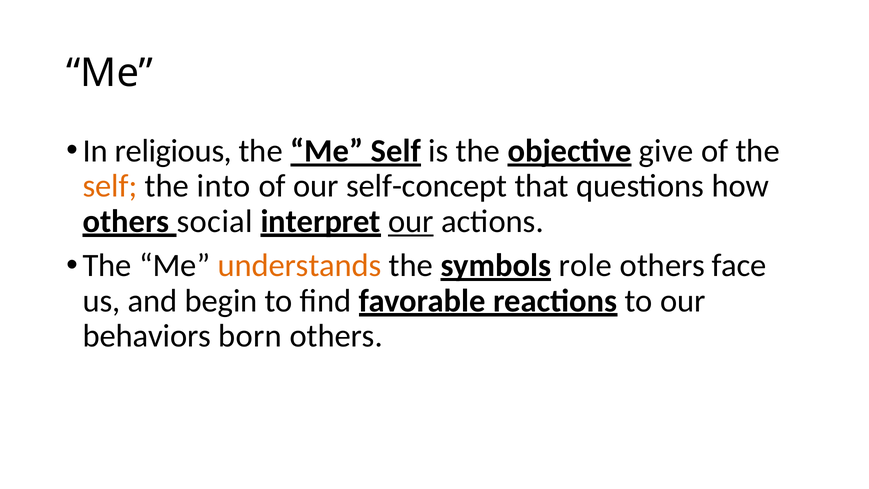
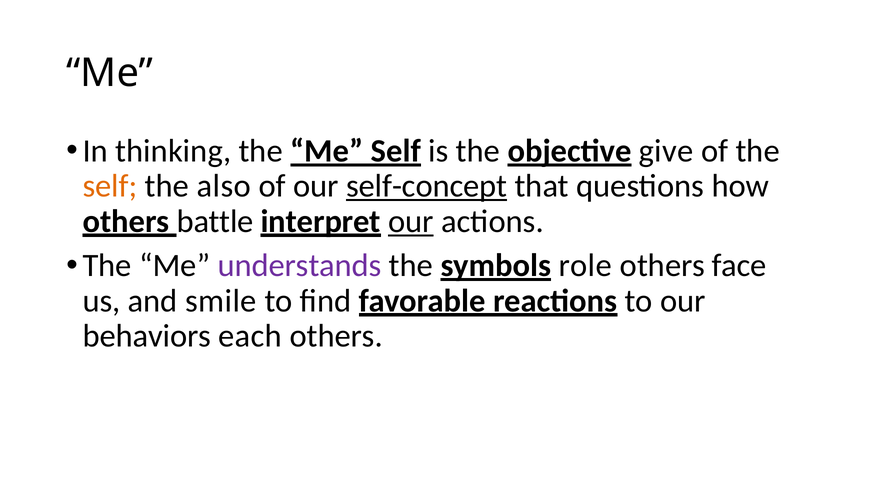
religious: religious -> thinking
into: into -> also
self-concept underline: none -> present
social: social -> battle
understands colour: orange -> purple
begin: begin -> smile
born: born -> each
